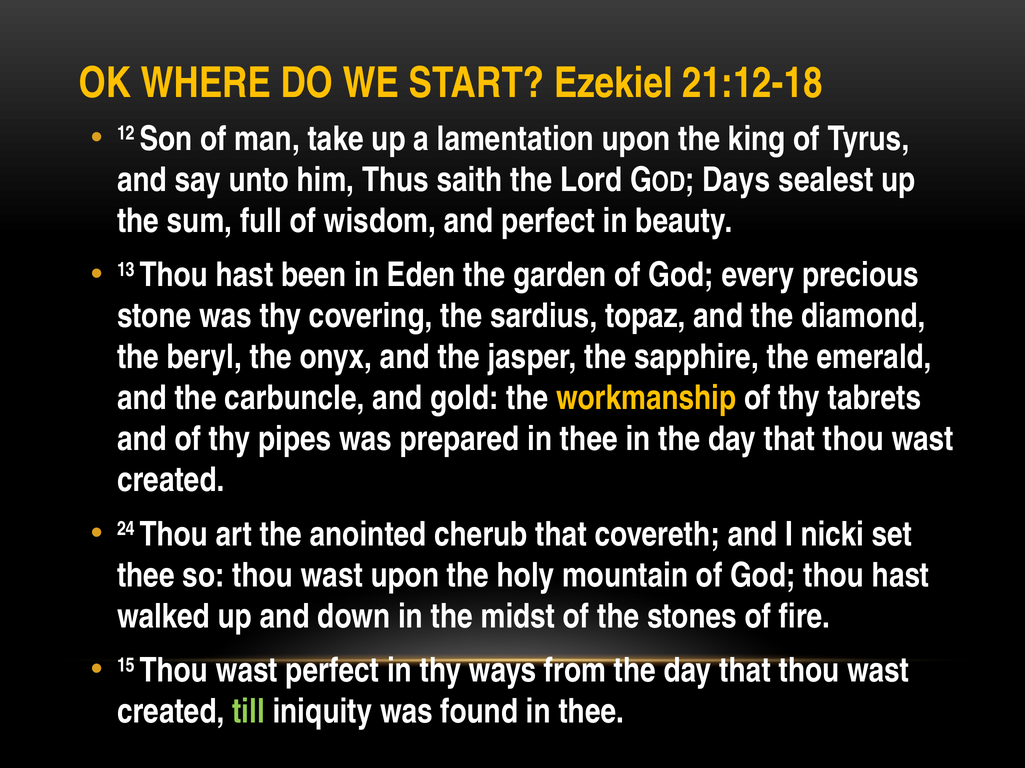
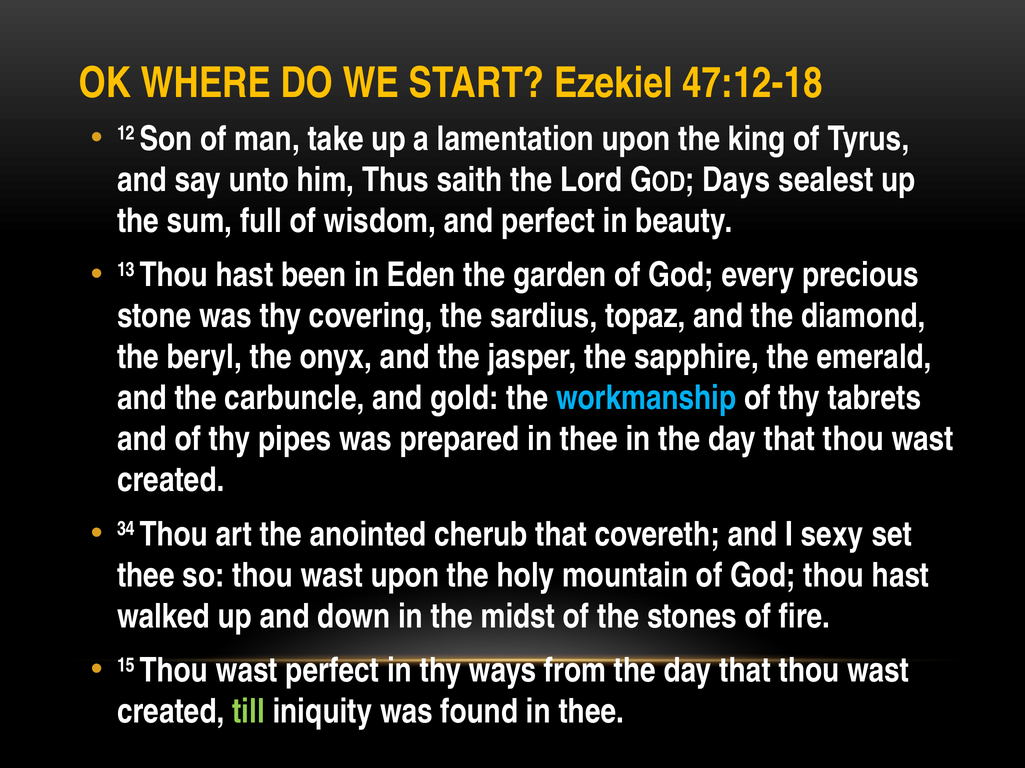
21:12-18: 21:12-18 -> 47:12-18
workmanship colour: yellow -> light blue
24: 24 -> 34
nicki: nicki -> sexy
